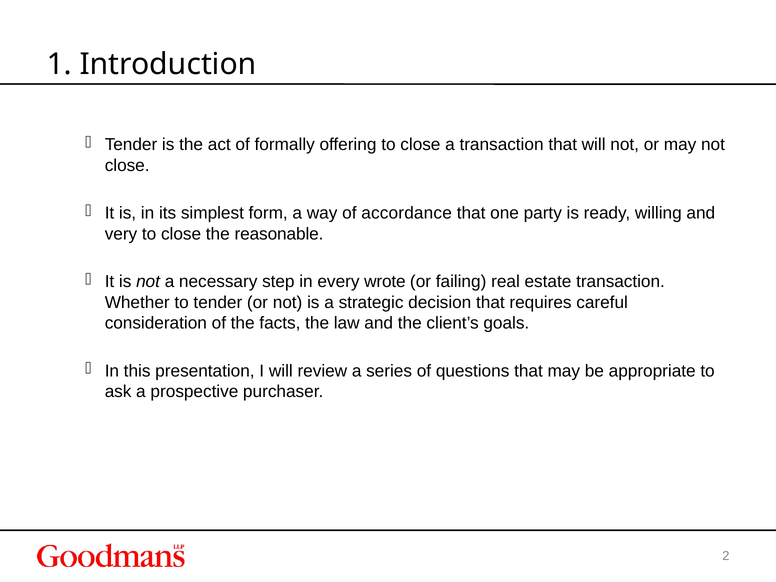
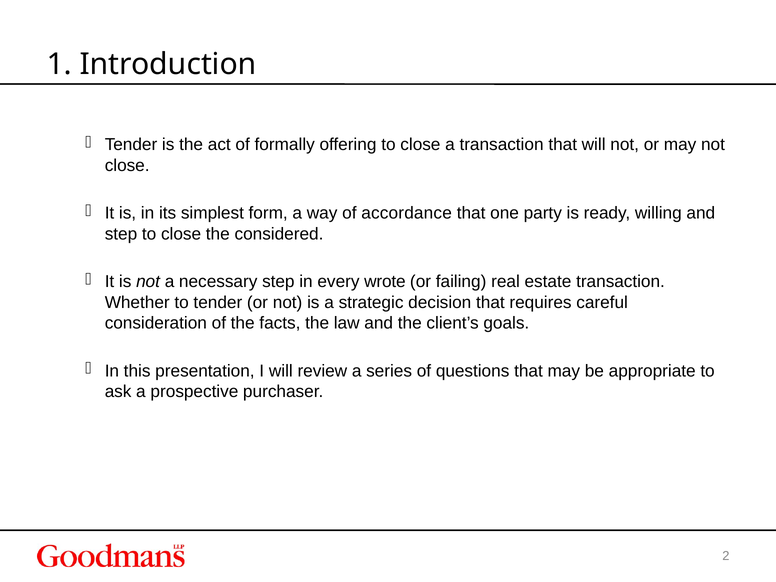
very at (121, 234): very -> step
reasonable: reasonable -> considered
